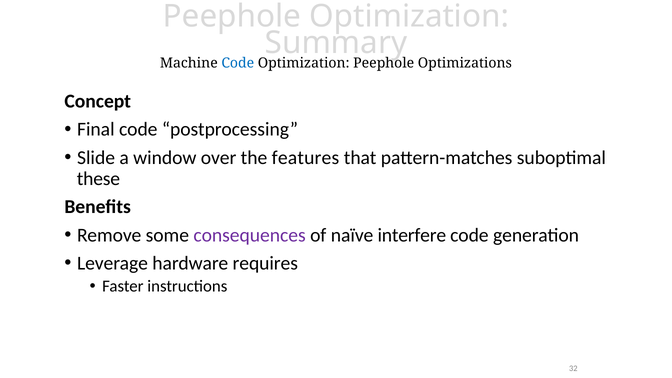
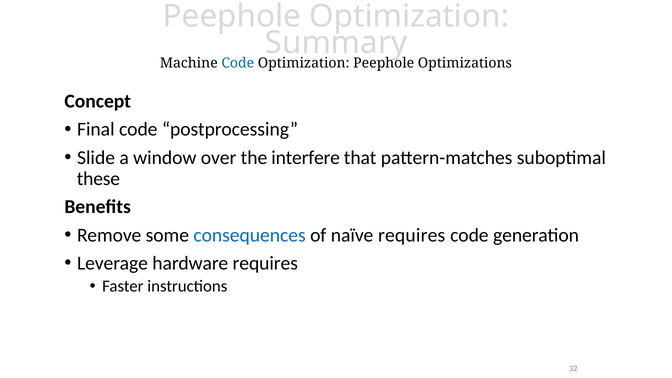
features: features -> interfere
consequences colour: purple -> blue
naïve interfere: interfere -> requires
